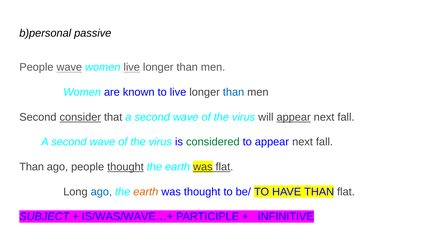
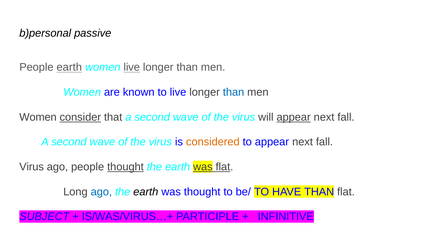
People wave: wave -> earth
Second at (38, 117): Second -> Women
considered colour: green -> orange
Than at (32, 167): Than -> Virus
earth at (146, 192) colour: orange -> black
IS/WAS/WAVE…+: IS/WAS/WAVE…+ -> IS/WAS/VIRUS…+
